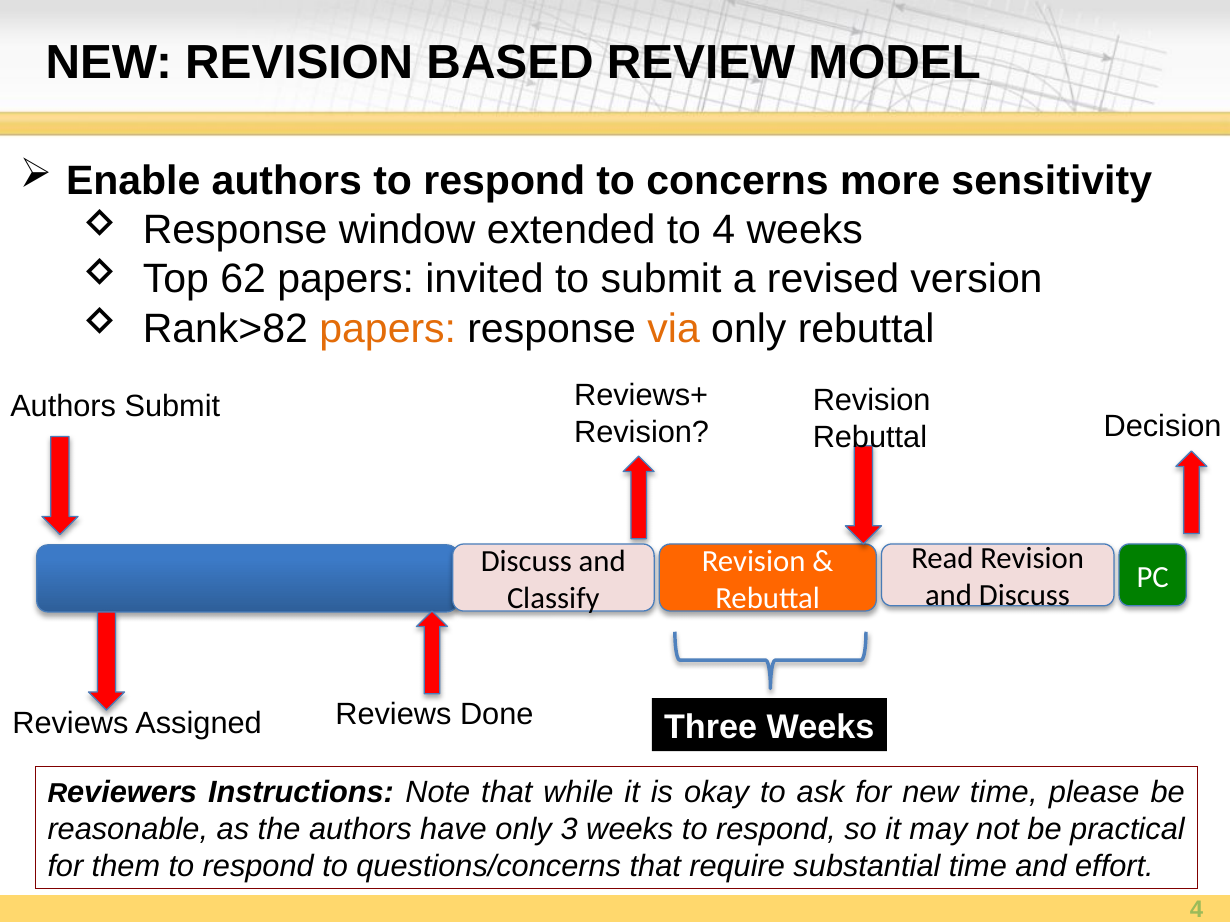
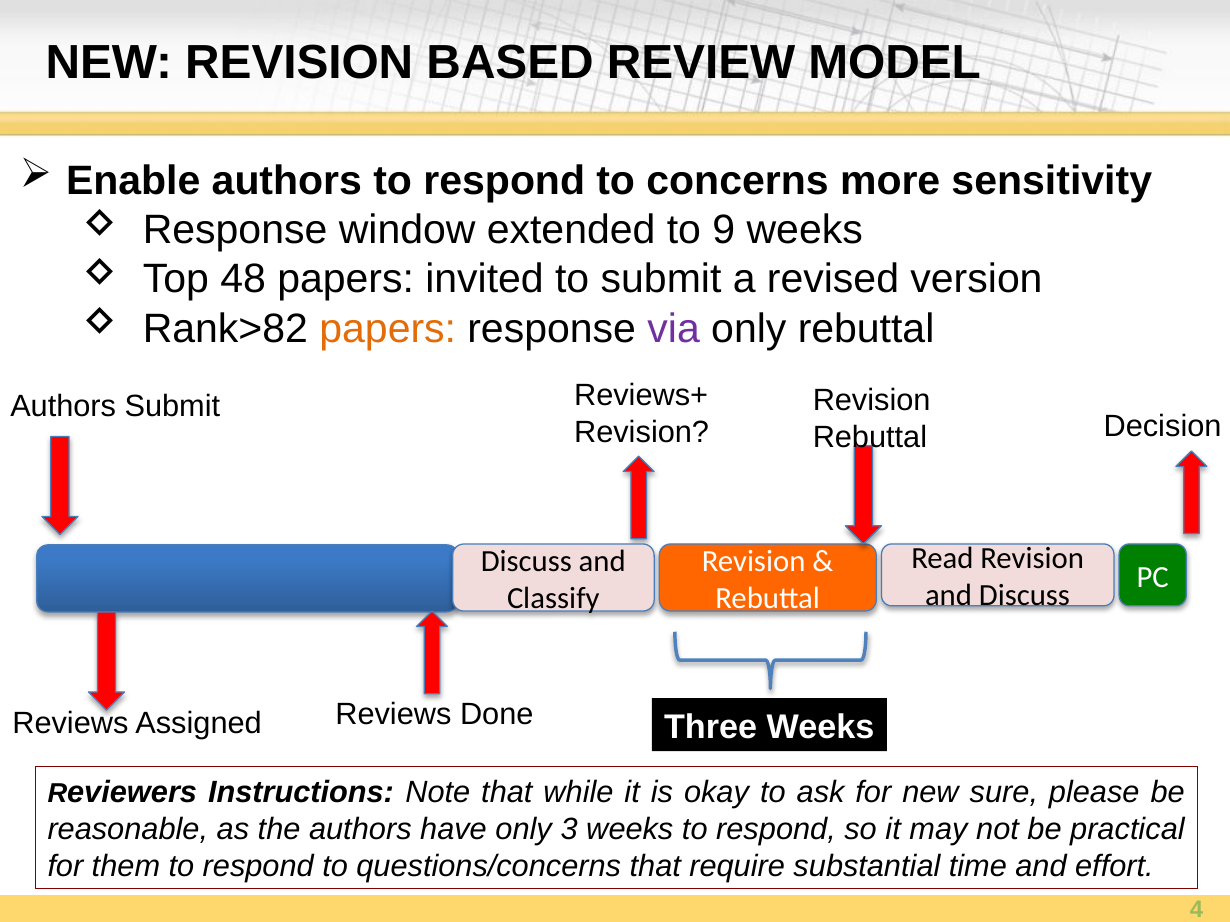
to 4: 4 -> 9
62: 62 -> 48
via colour: orange -> purple
new time: time -> sure
